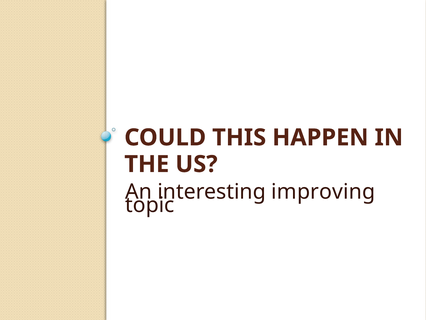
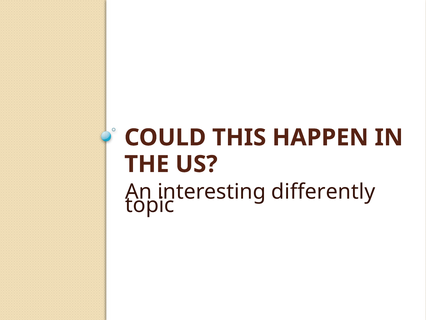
improving: improving -> differently
